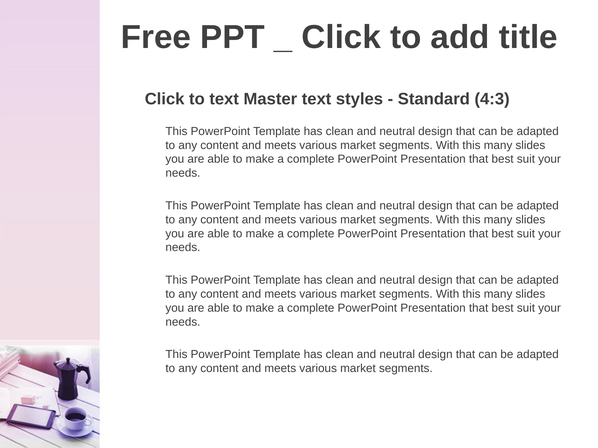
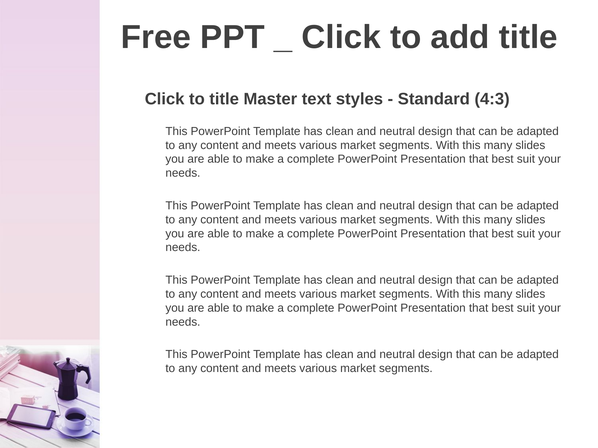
to text: text -> title
